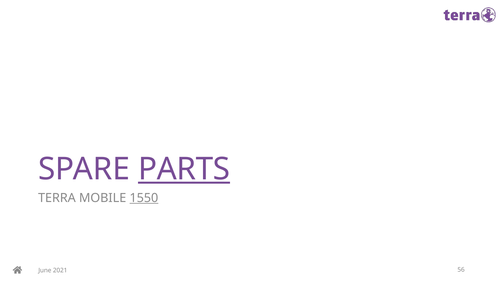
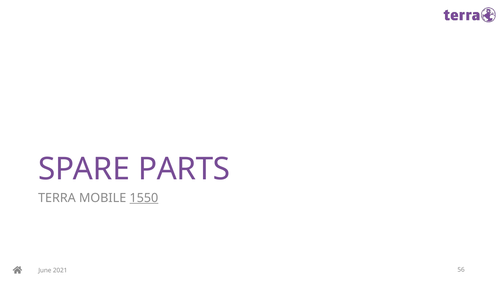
PARTS underline: present -> none
